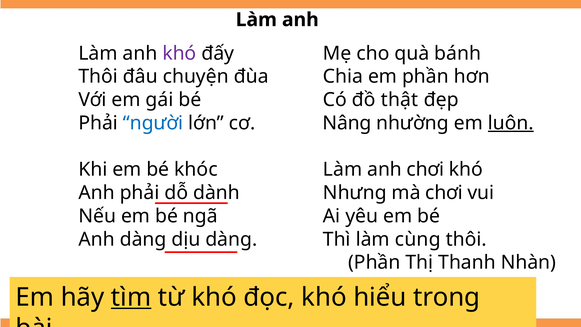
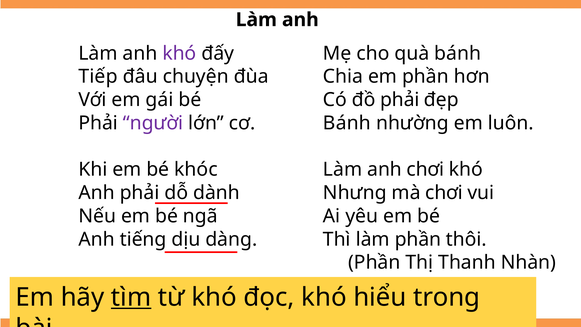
Thôi at (98, 77): Thôi -> Tiếp
đồ thật: thật -> phải
người colour: blue -> purple
Nâng at (347, 123): Nâng -> Bánh
luôn underline: present -> none
Anh dàng: dàng -> tiếng
làm cùng: cùng -> phần
